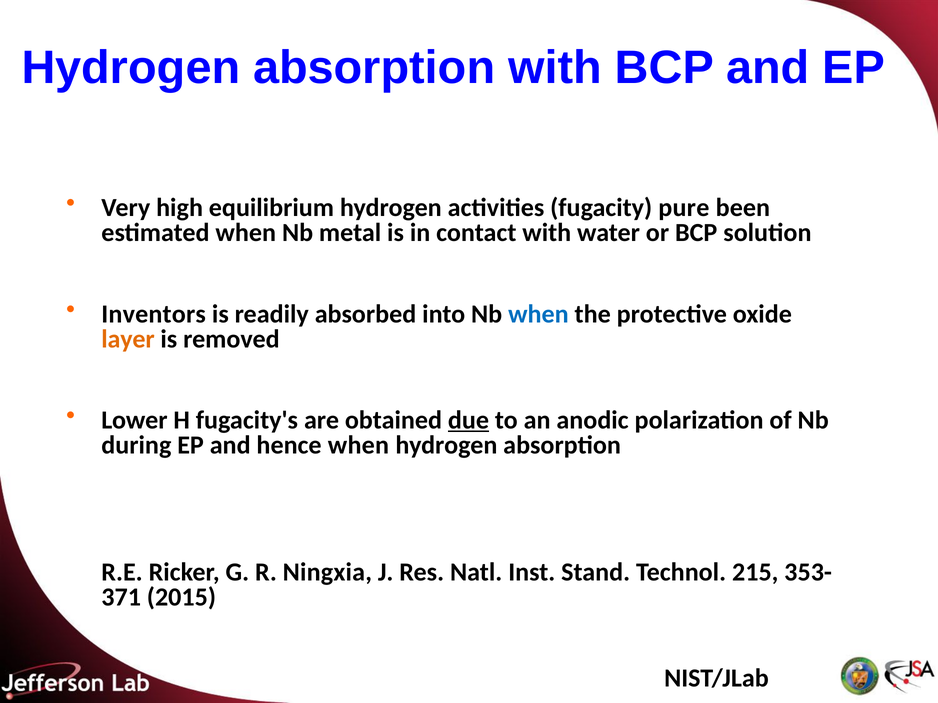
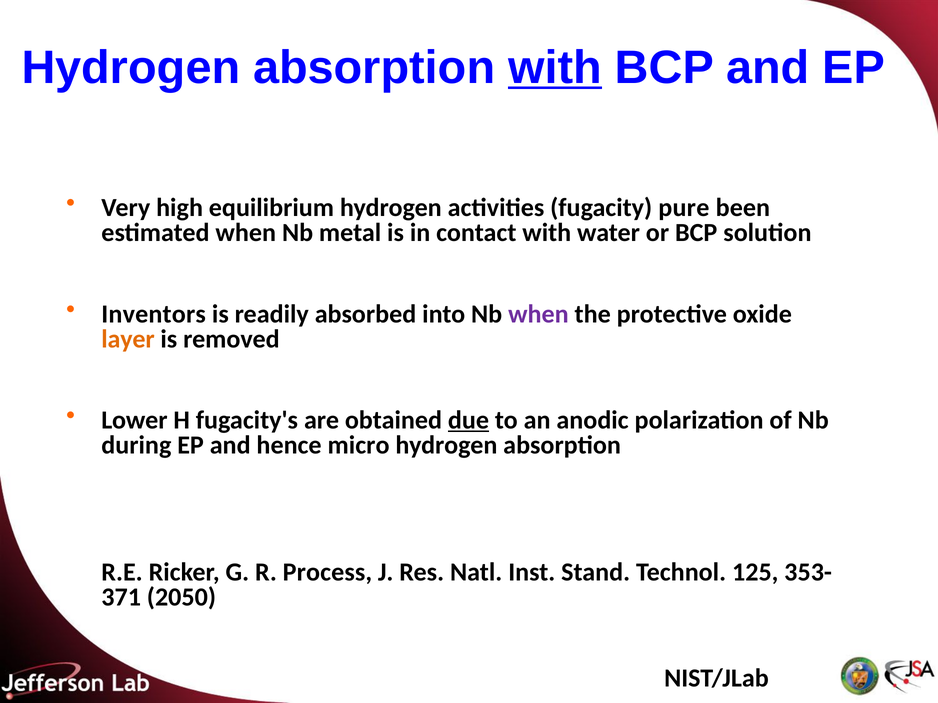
with at (555, 68) underline: none -> present
when at (538, 314) colour: blue -> purple
hence when: when -> micro
Ningxia: Ningxia -> Process
215: 215 -> 125
2015: 2015 -> 2050
